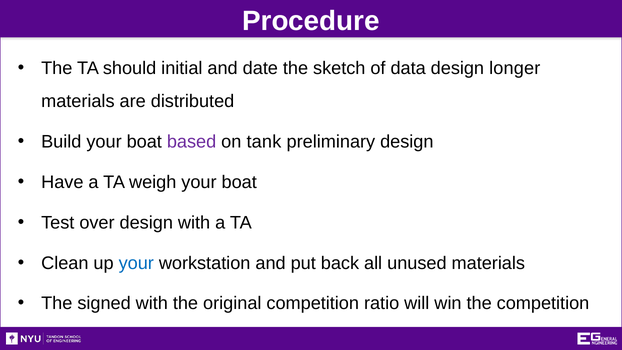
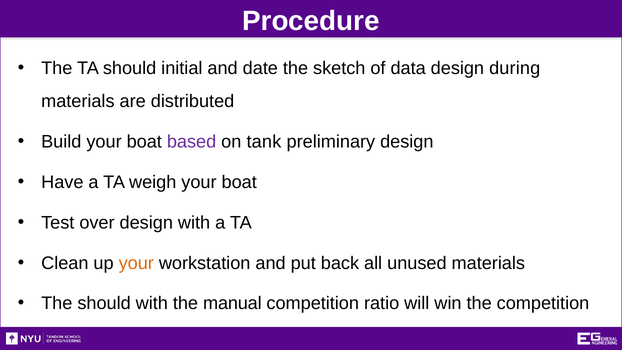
longer: longer -> during
your at (136, 263) colour: blue -> orange
The signed: signed -> should
original: original -> manual
